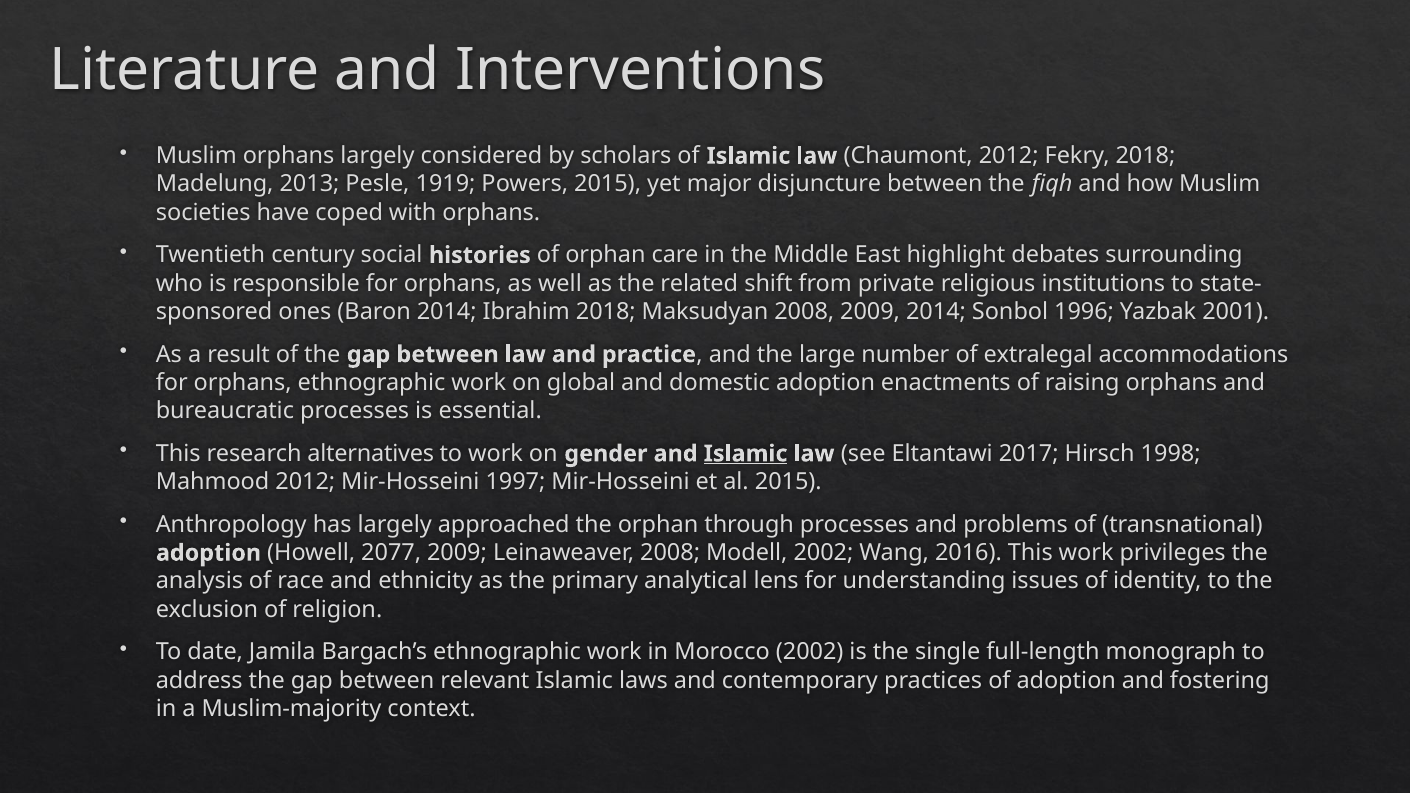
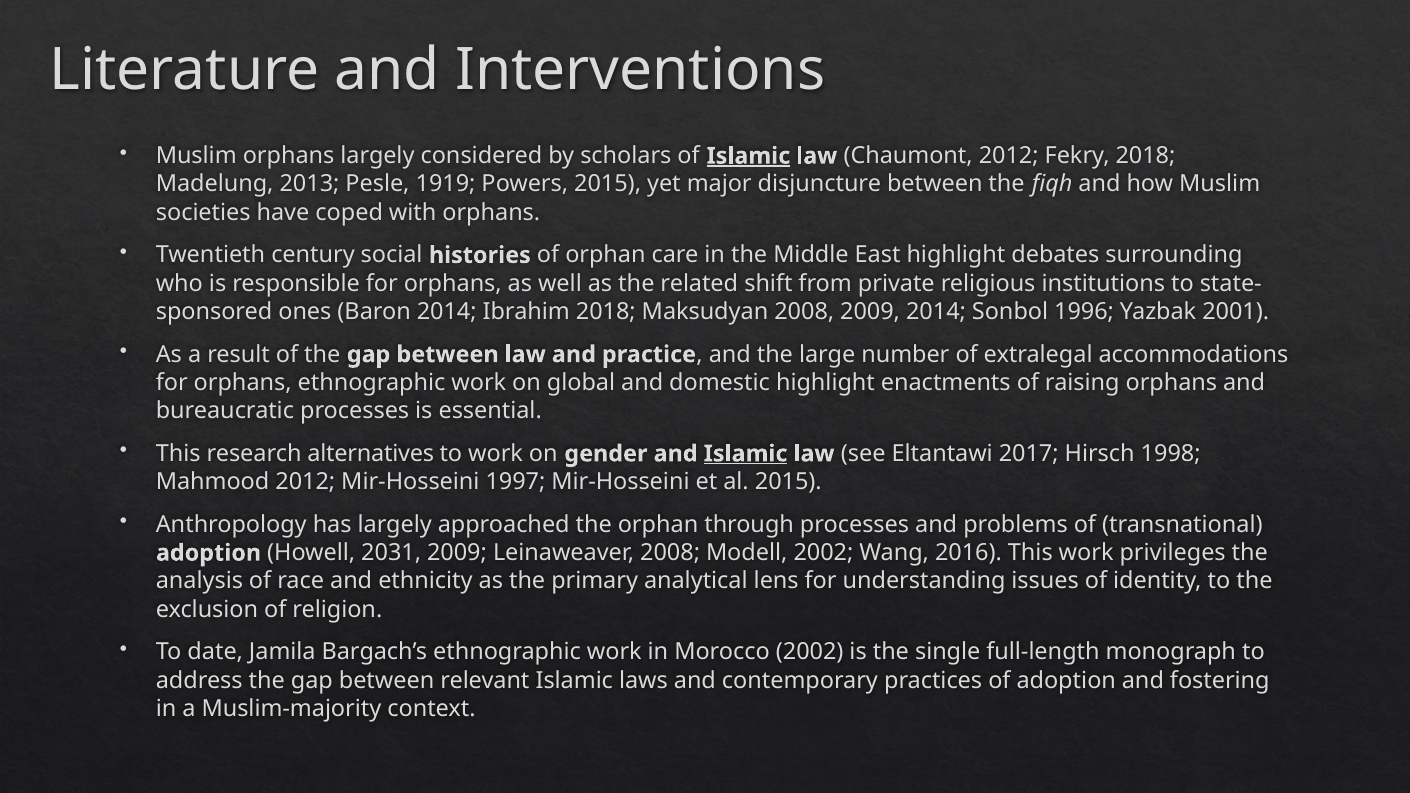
Islamic at (748, 156) underline: none -> present
domestic adoption: adoption -> highlight
2077: 2077 -> 2031
